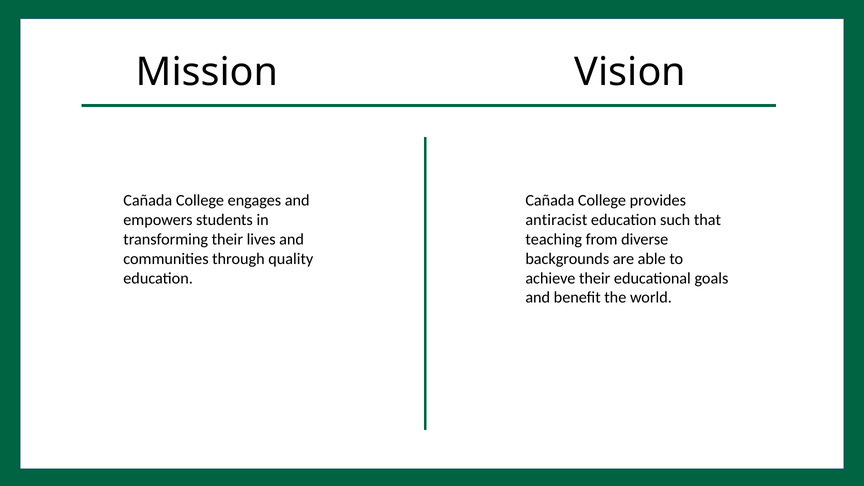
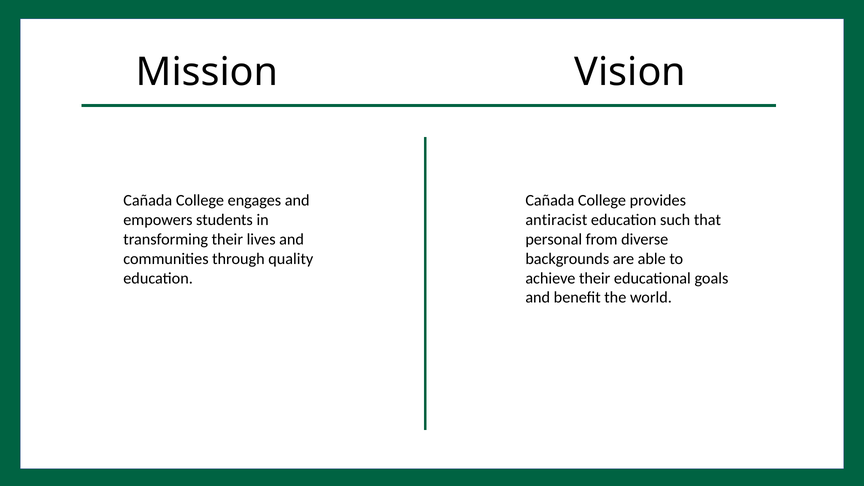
teaching: teaching -> personal
